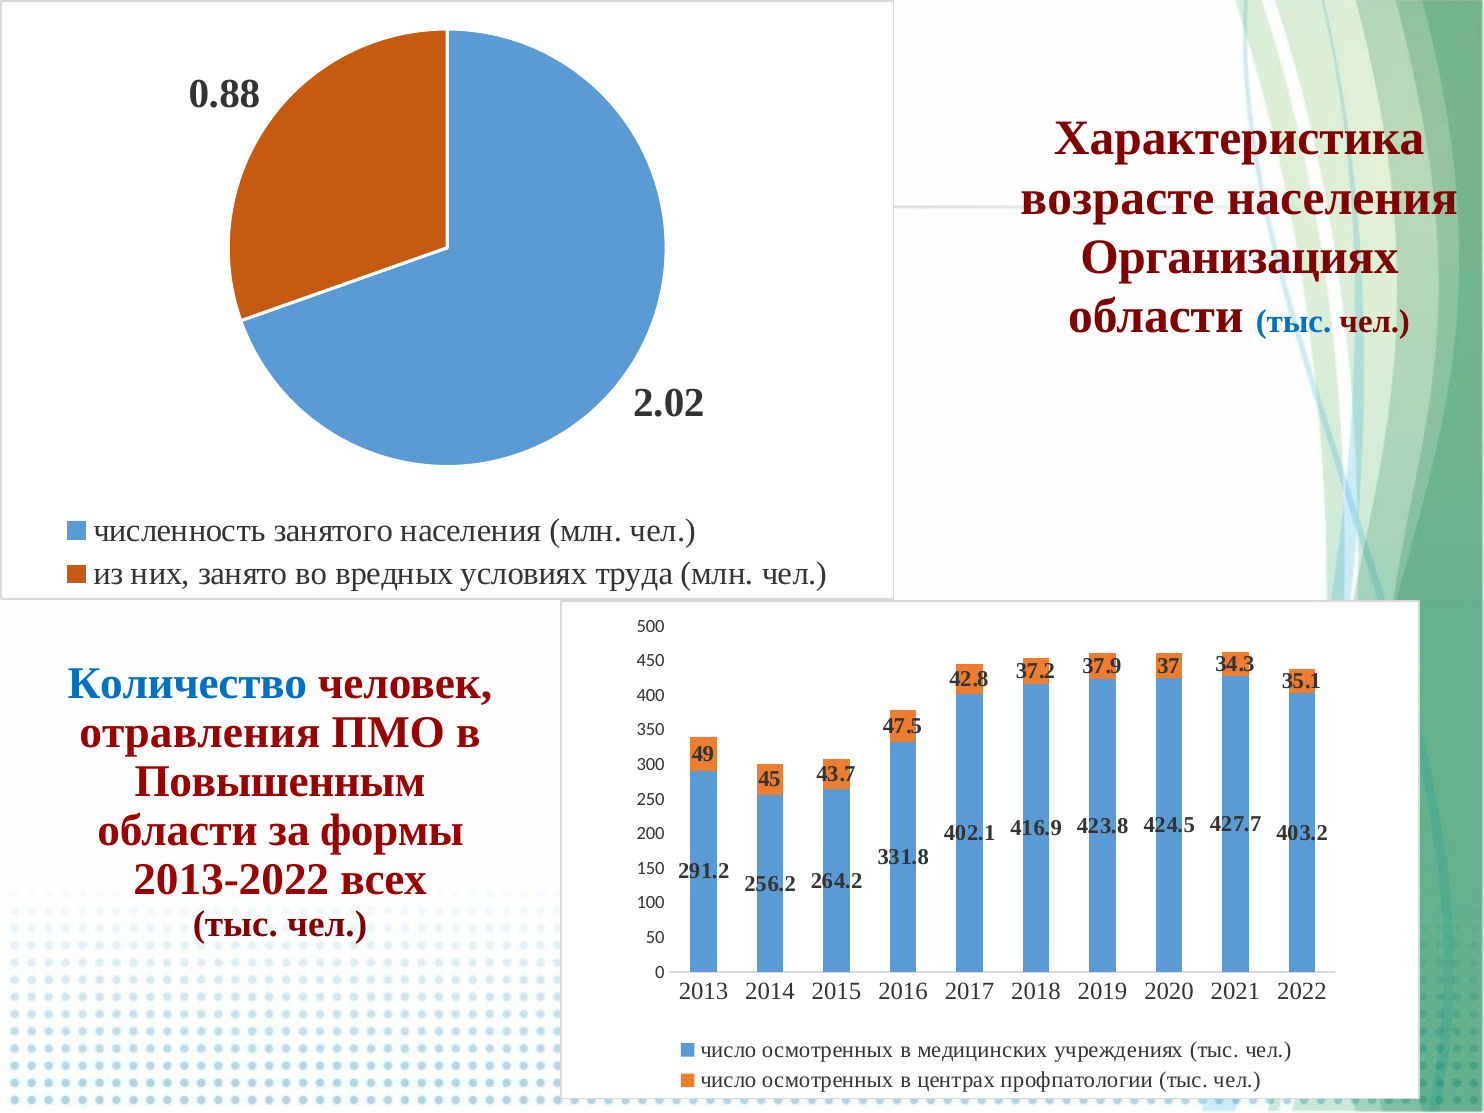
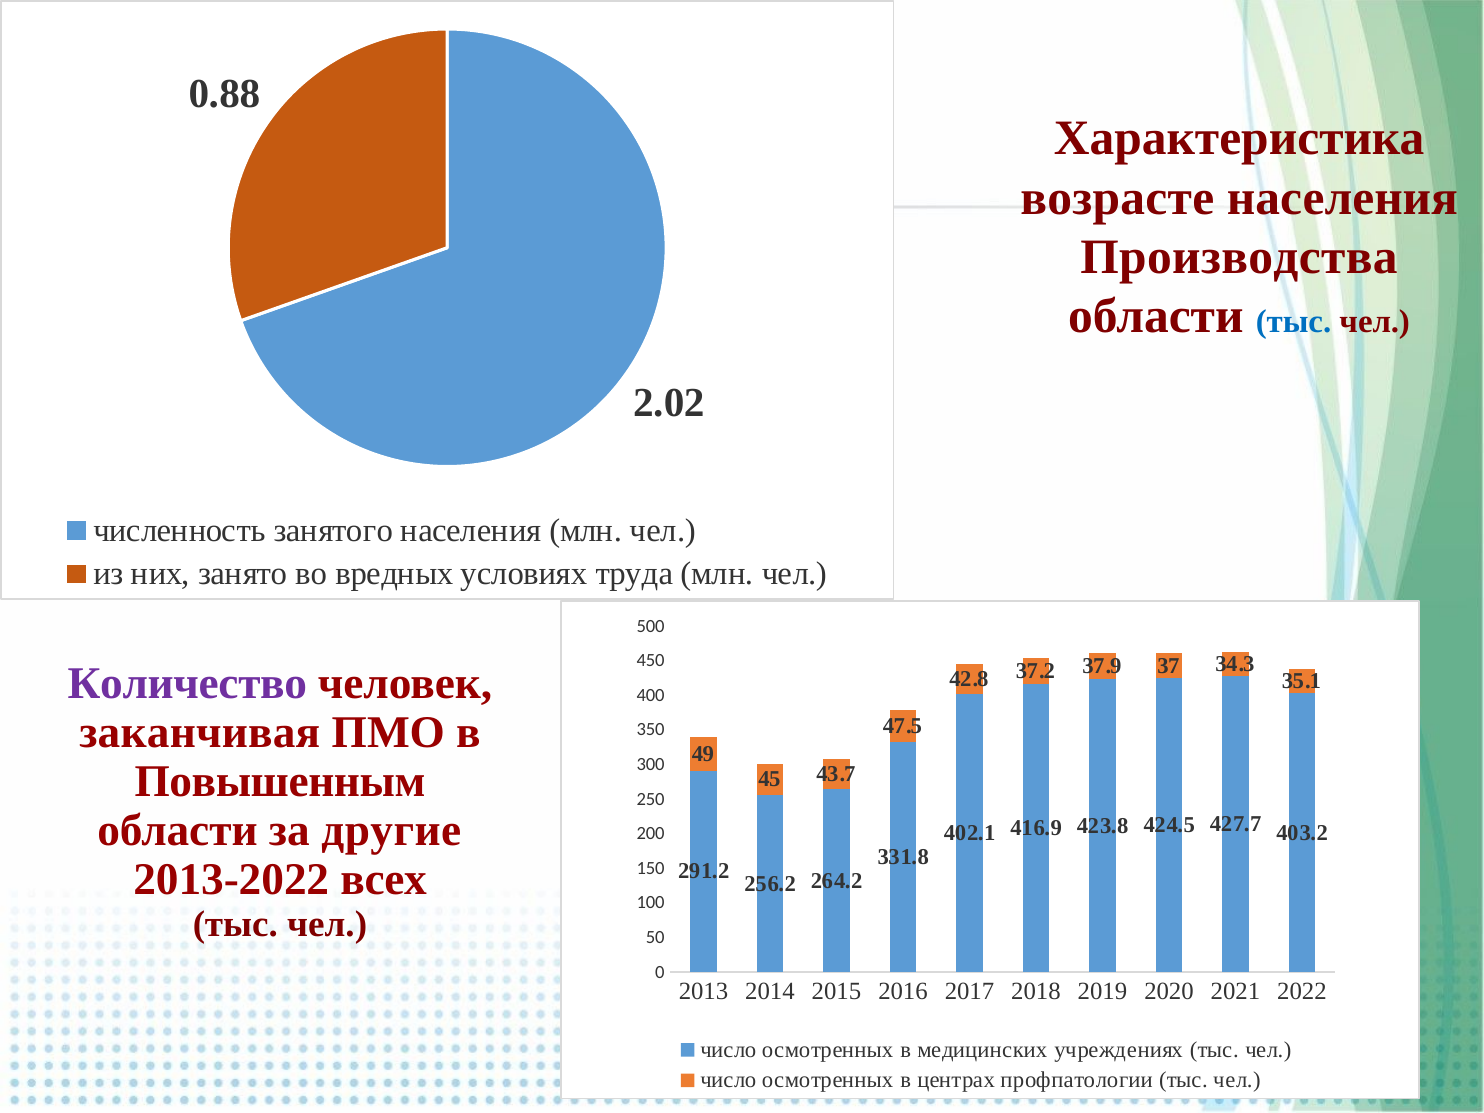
Организациях: Организациях -> Производства
Количество colour: blue -> purple
отравления: отравления -> заканчивая
формы: формы -> другие
